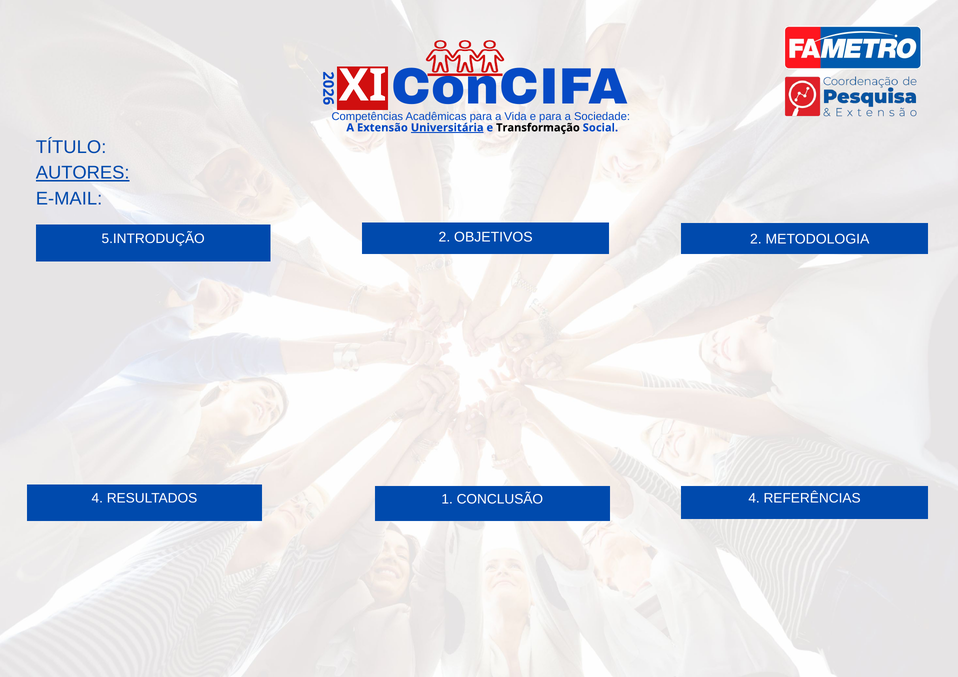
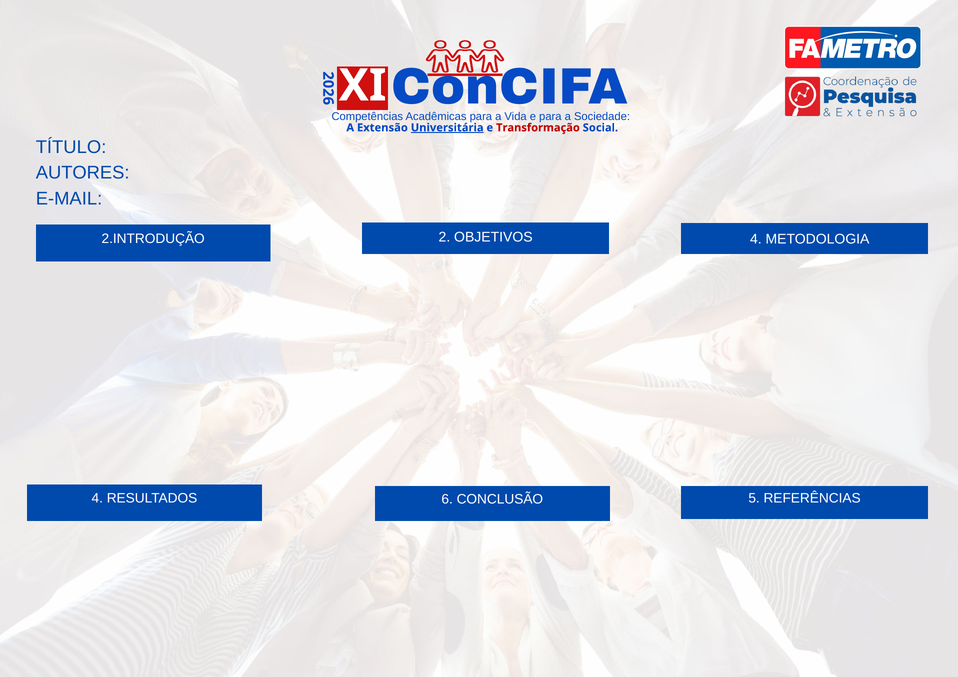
Transformação colour: black -> red
AUTORES underline: present -> none
OBJETIVOS 2: 2 -> 4
5.INTRODUÇÃO: 5.INTRODUÇÃO -> 2.INTRODUÇÃO
RESULTADOS 1: 1 -> 6
CONCLUSÃO 4: 4 -> 5
